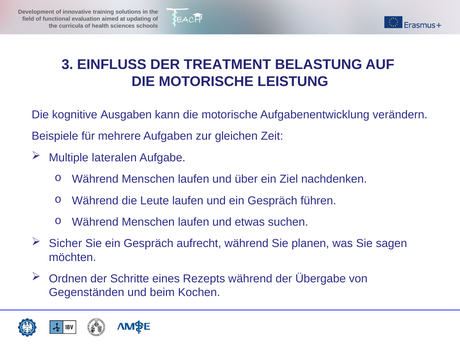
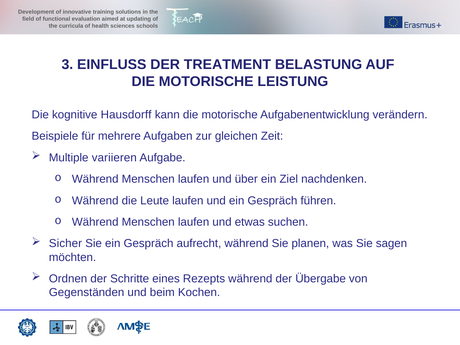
Ausgaben: Ausgaben -> Hausdorff
lateralen: lateralen -> variieren
